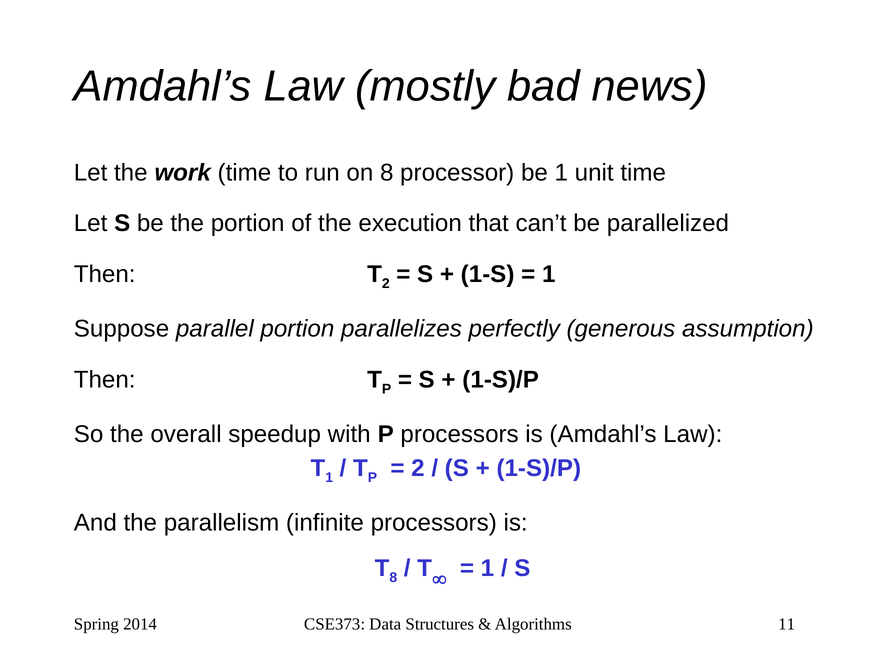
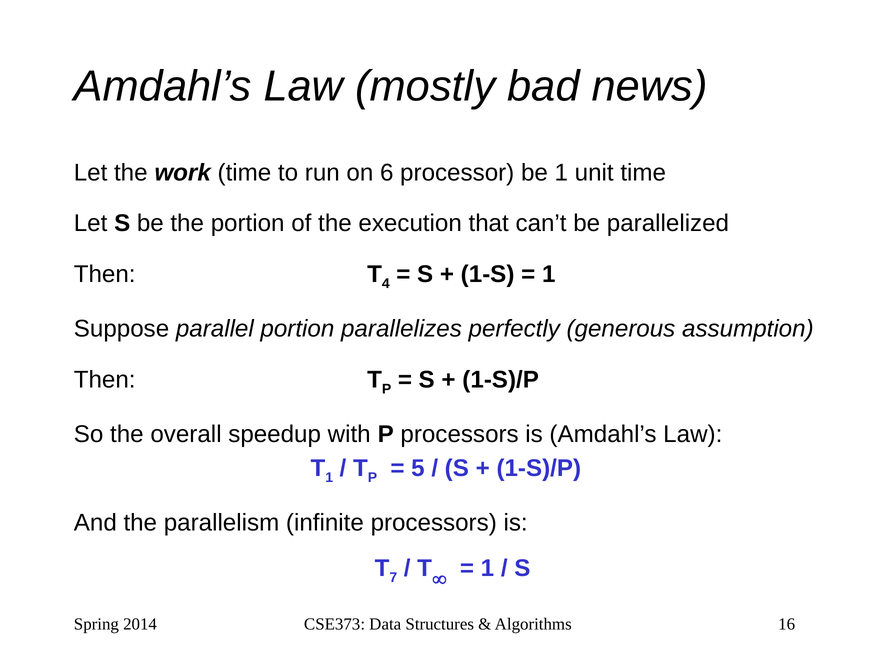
on 8: 8 -> 6
2 at (386, 283): 2 -> 4
2 at (418, 468): 2 -> 5
8 at (393, 578): 8 -> 7
11: 11 -> 16
